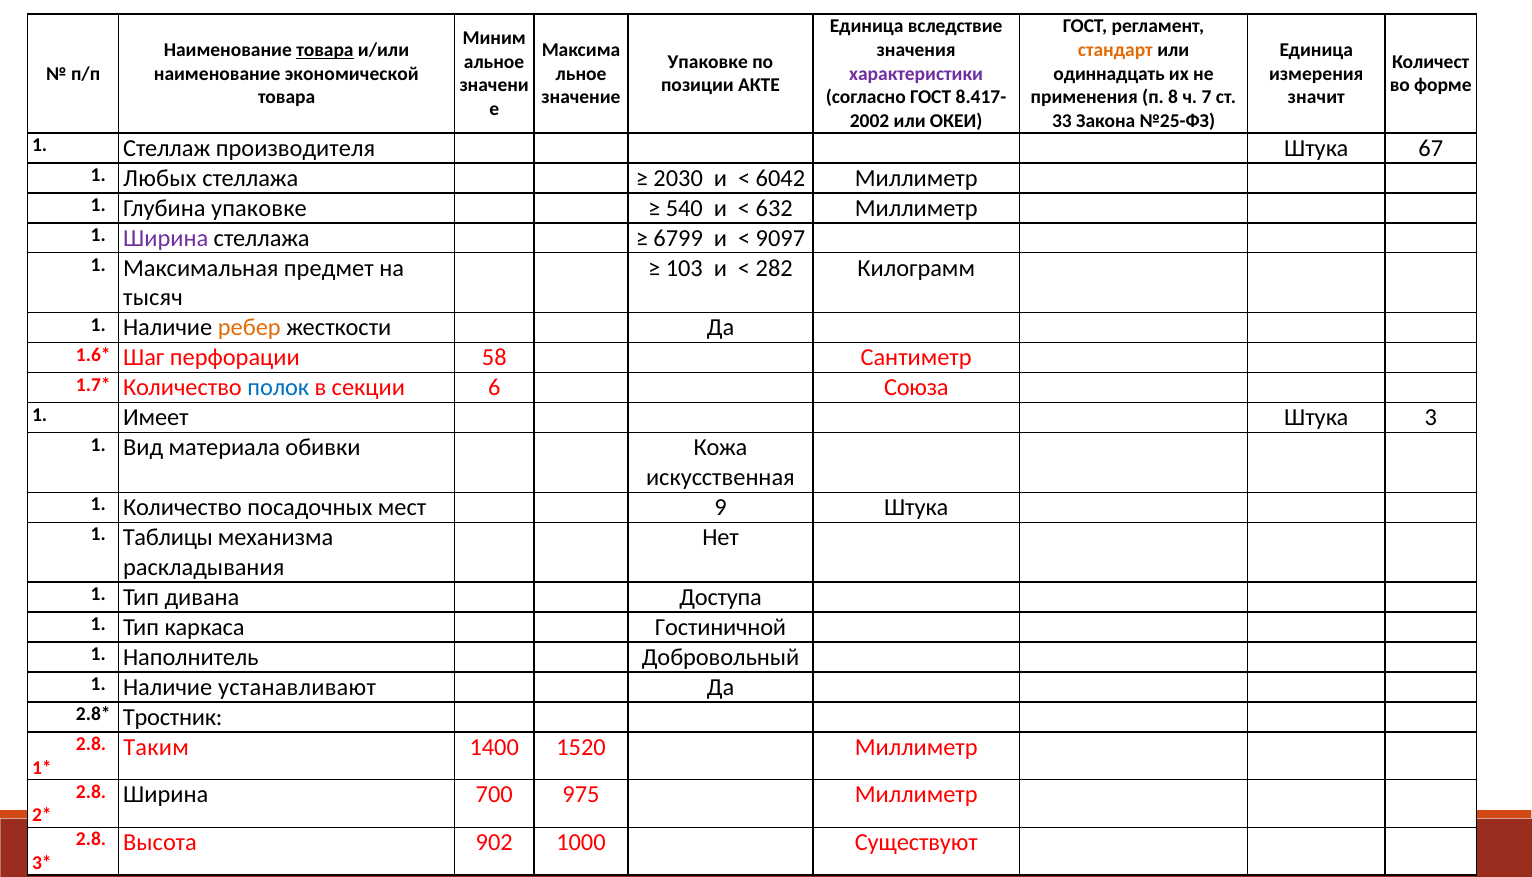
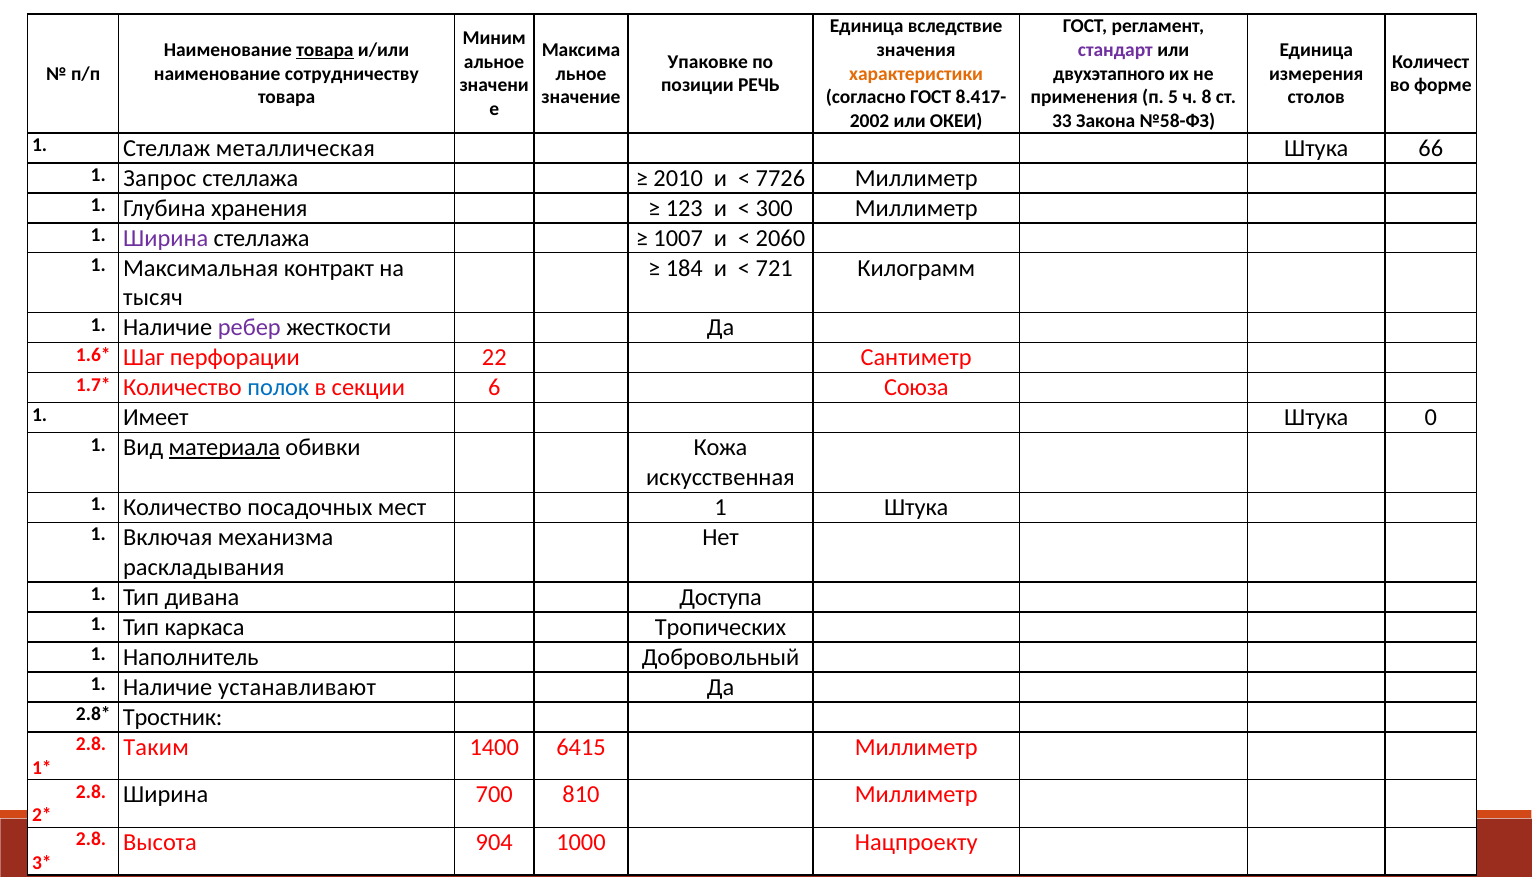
стандарт colour: orange -> purple
экономической: экономической -> сотрудничеству
характеристики colour: purple -> orange
одиннадцать: одиннадцать -> двухэтапного
АКТЕ: АКТЕ -> РЕЧЬ
8: 8 -> 5
7: 7 -> 8
значит: значит -> столов
№25-ФЗ: №25-ФЗ -> №58-ФЗ
производителя: производителя -> металлическая
67: 67 -> 66
Любых: Любых -> Запрос
2030: 2030 -> 2010
6042: 6042 -> 7726
Глубина упаковке: упаковке -> хранения
540: 540 -> 123
632: 632 -> 300
6799: 6799 -> 1007
9097: 9097 -> 2060
предмет: предмет -> контракт
103: 103 -> 184
282: 282 -> 721
ребер colour: orange -> purple
58: 58 -> 22
3: 3 -> 0
материала underline: none -> present
мест 9: 9 -> 1
Таблицы: Таблицы -> Включая
Гостиничной: Гостиничной -> Тропических
1520: 1520 -> 6415
975: 975 -> 810
902: 902 -> 904
Существуют: Существуют -> Нацпроекту
